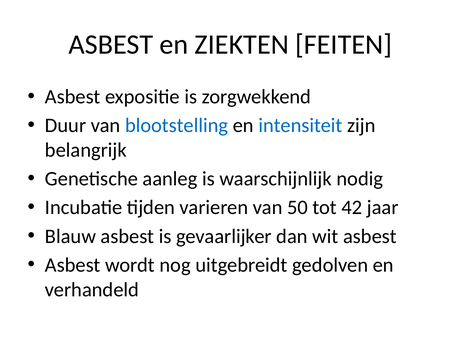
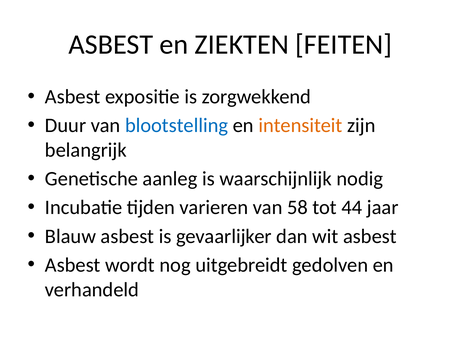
intensiteit colour: blue -> orange
50: 50 -> 58
42: 42 -> 44
